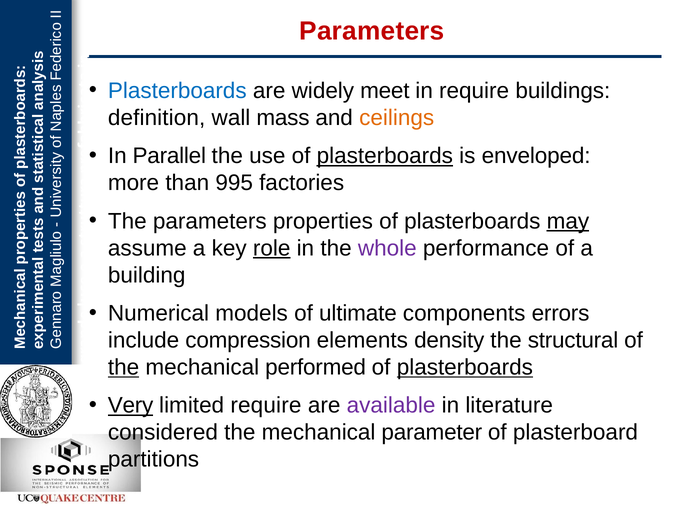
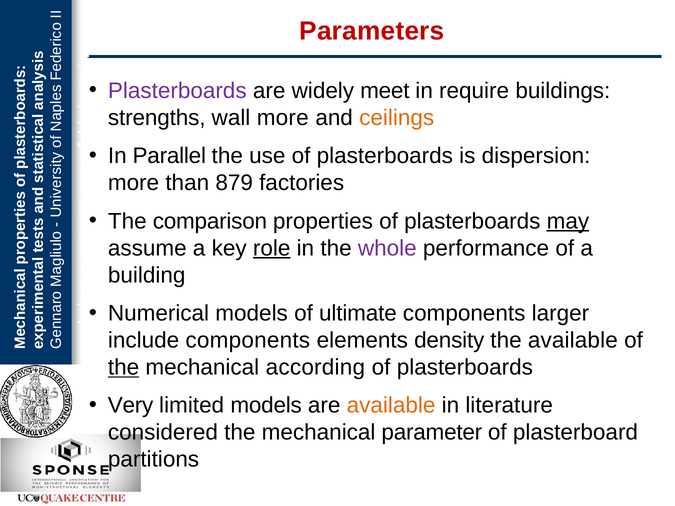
Plasterboards at (177, 91) colour: blue -> purple
definition: definition -> strengths
wall mass: mass -> more
plasterboards at (385, 156) underline: present -> none
enveloped: enveloped -> dispersion
995: 995 -> 879
parameters at (210, 221): parameters -> comparison
errors: errors -> larger
compression at (248, 340): compression -> components
the structural: structural -> available
performed: performed -> according
plasterboards at (465, 367) underline: present -> none
Very underline: present -> none
limited require: require -> models
available at (391, 406) colour: purple -> orange
